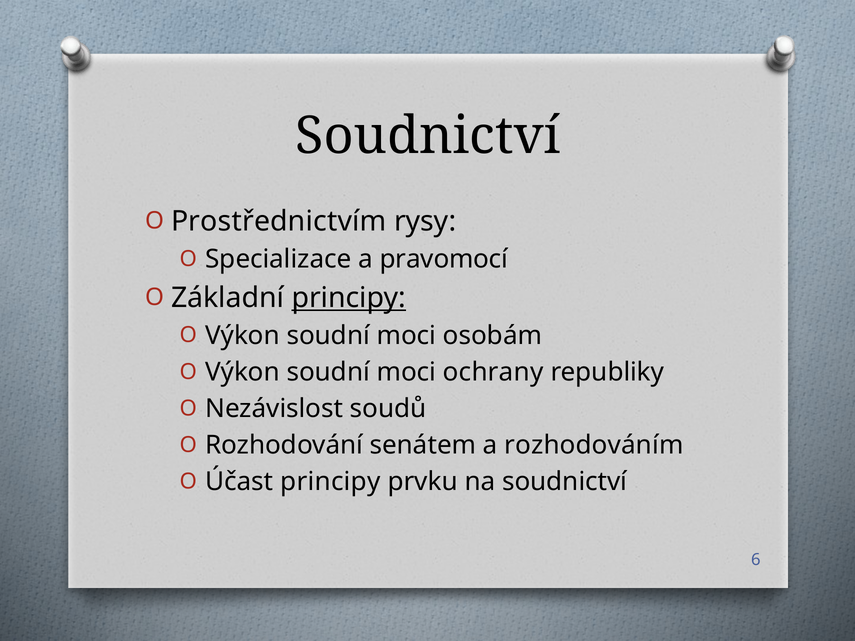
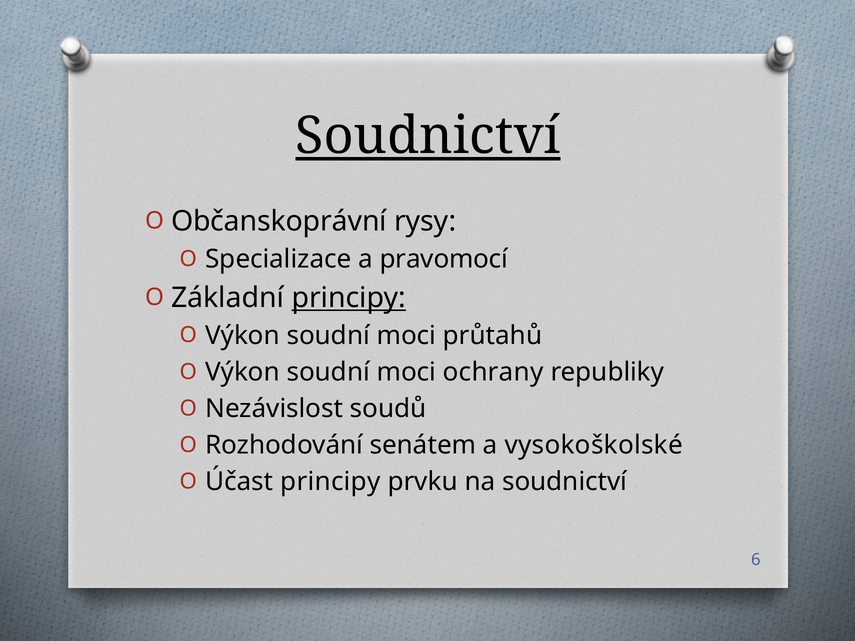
Soudnictví at (428, 136) underline: none -> present
Prostřednictvím: Prostřednictvím -> Občanskoprávní
osobám: osobám -> průtahů
rozhodováním: rozhodováním -> vysokoškolské
